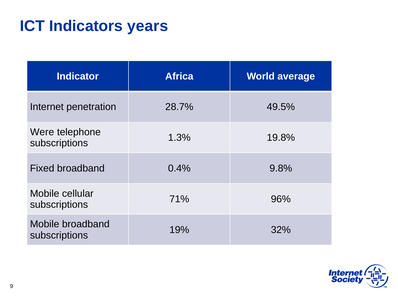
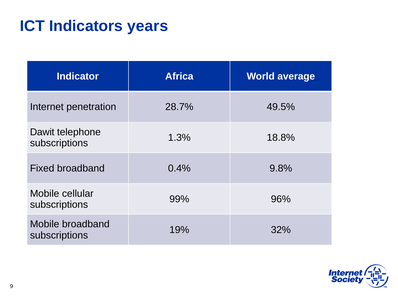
Were: Were -> Dawit
19.8%: 19.8% -> 18.8%
71%: 71% -> 99%
